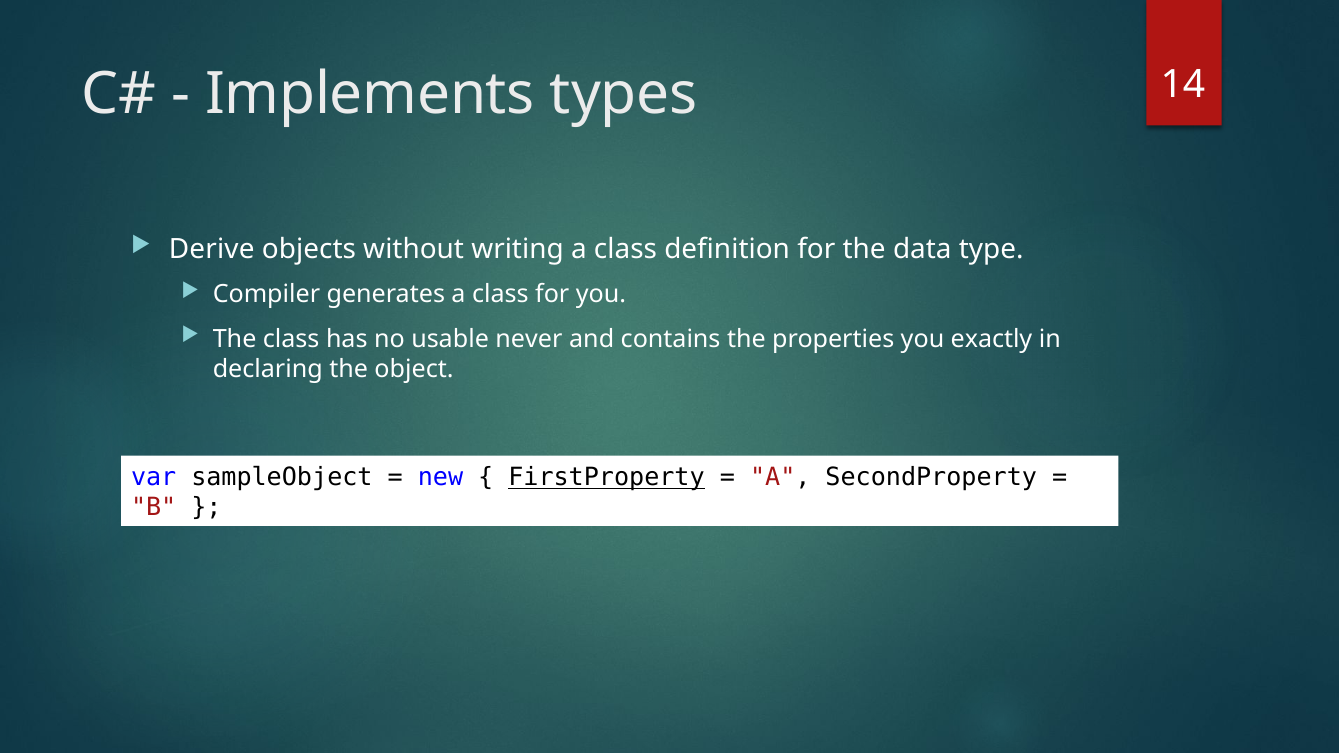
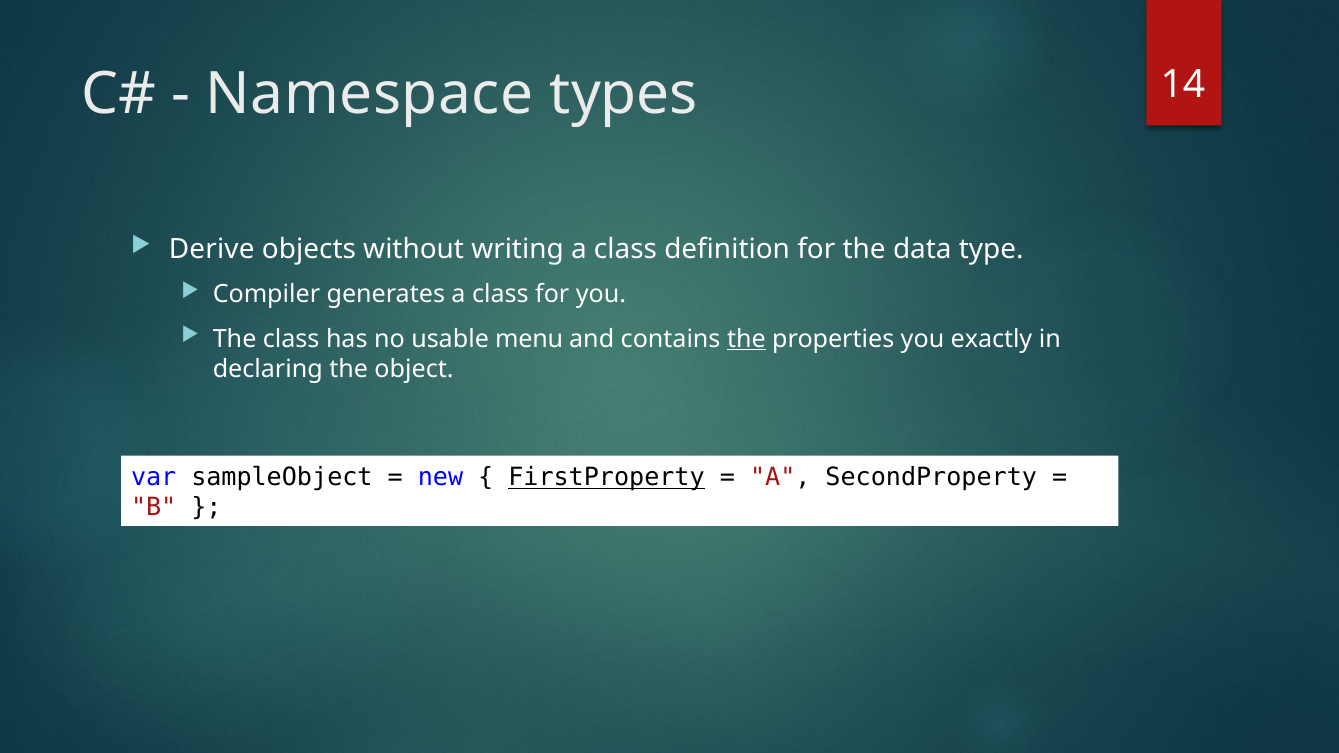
Implements: Implements -> Namespace
never: never -> menu
the at (746, 339) underline: none -> present
